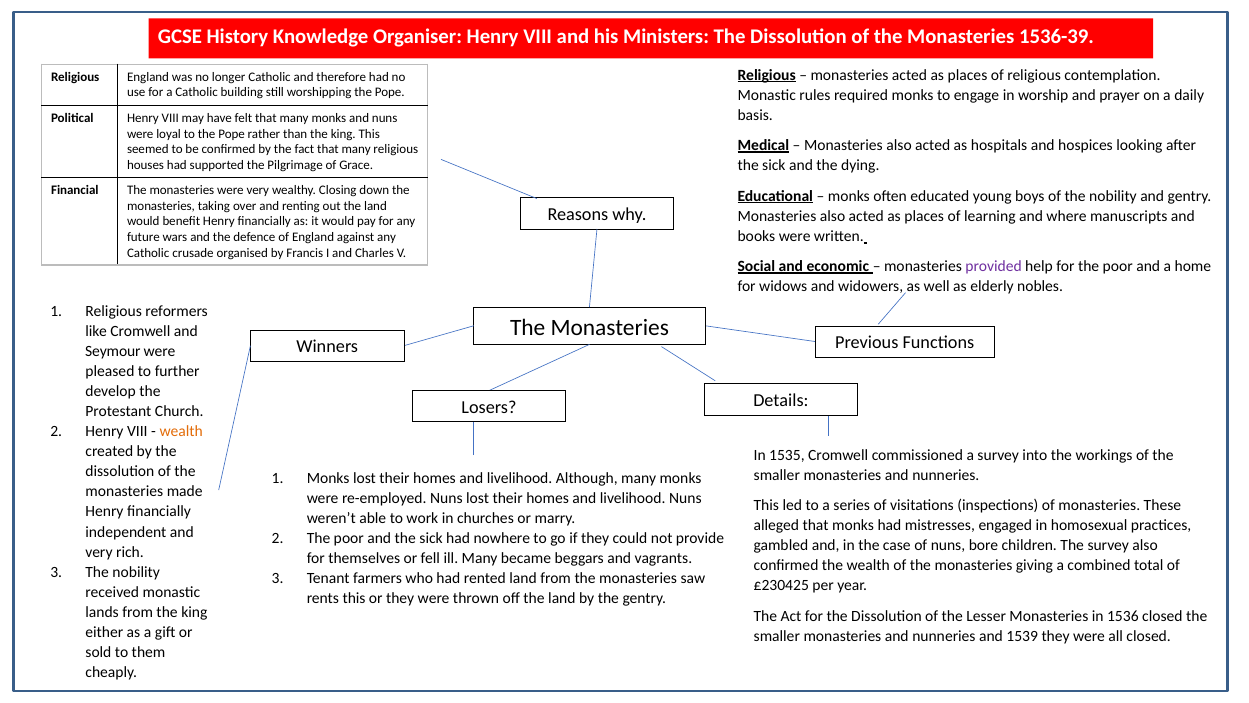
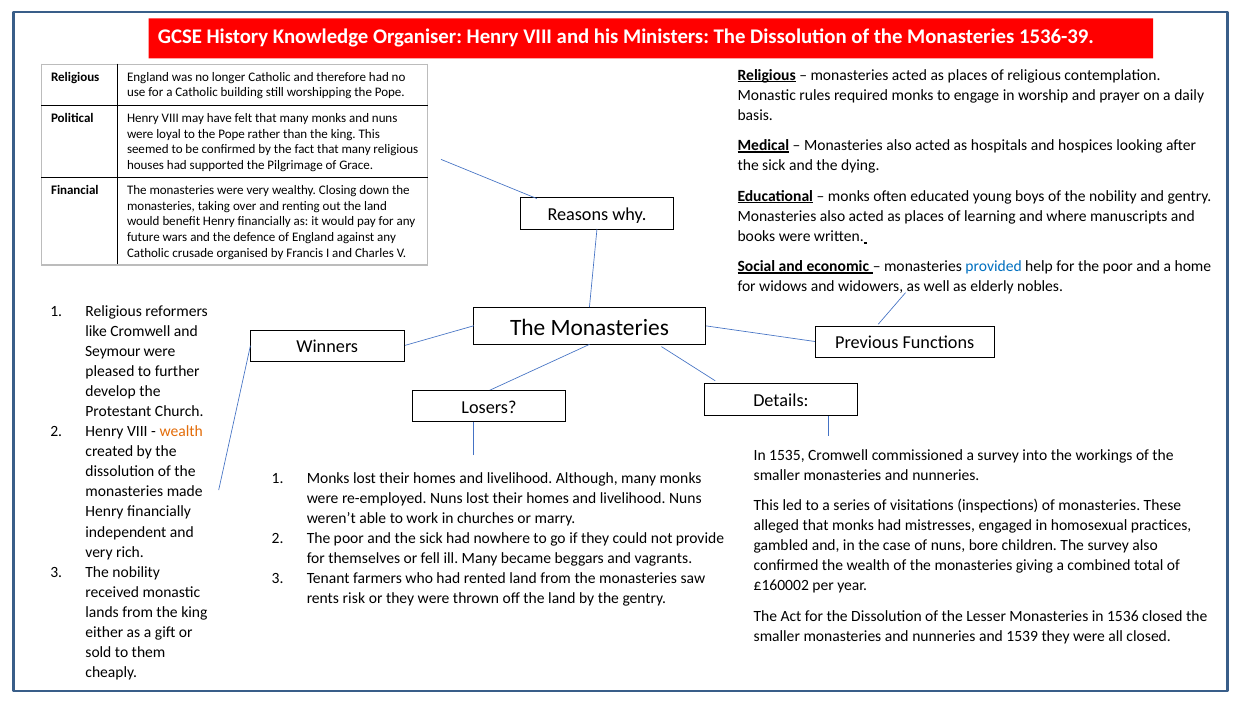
provided colour: purple -> blue
£230425: £230425 -> £160002
rents this: this -> risk
